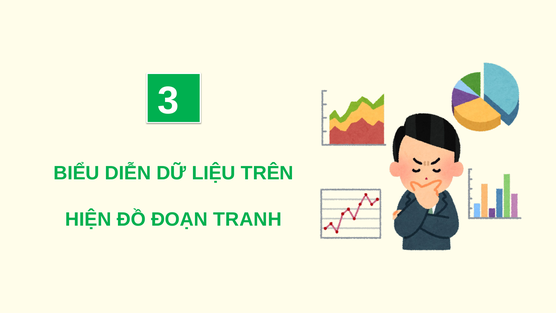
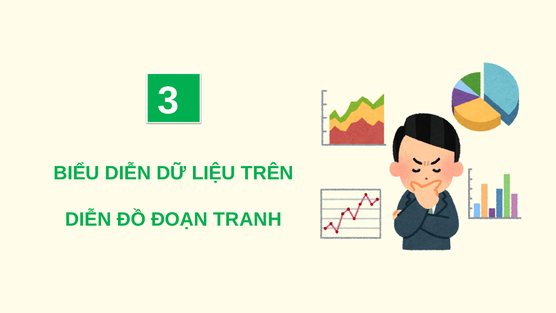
HIỆN at (88, 219): HIỆN -> DIỄN
